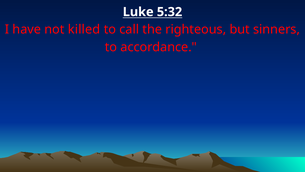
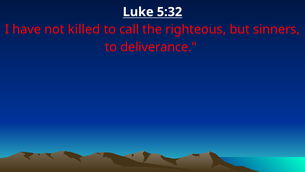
accordance: accordance -> deliverance
